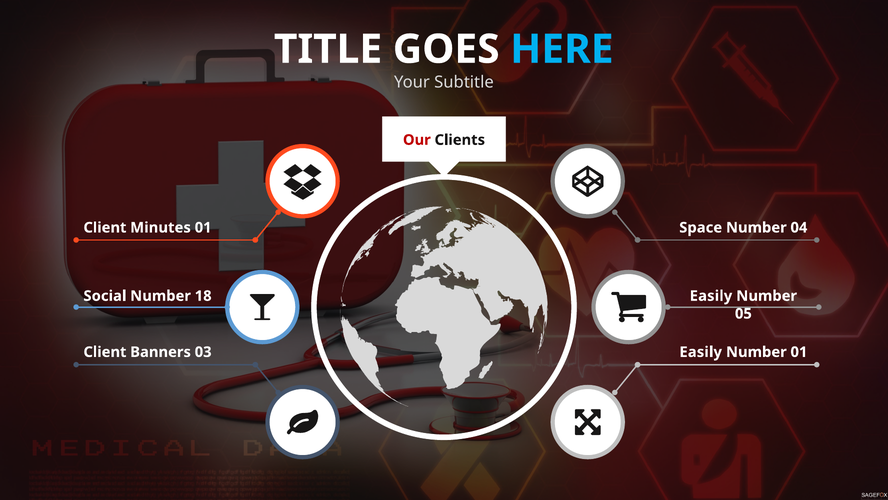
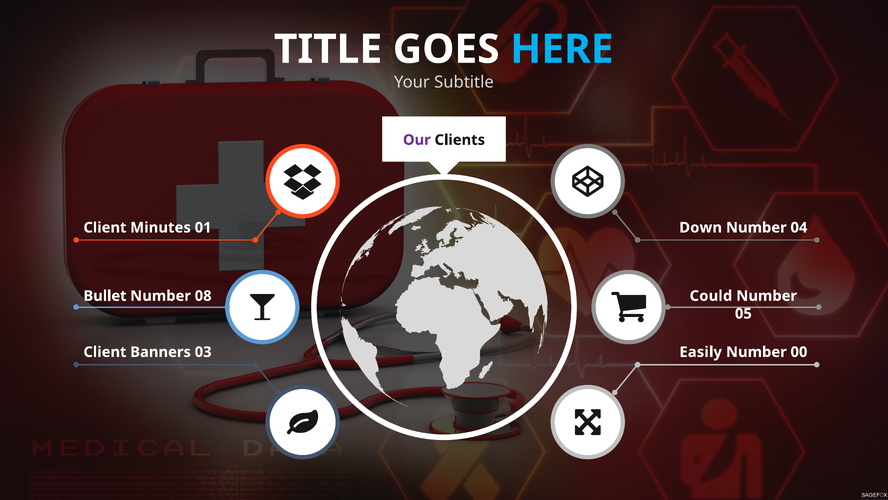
Our colour: red -> purple
Space: Space -> Down
Easily at (711, 296): Easily -> Could
Social: Social -> Bullet
18: 18 -> 08
Number 01: 01 -> 00
